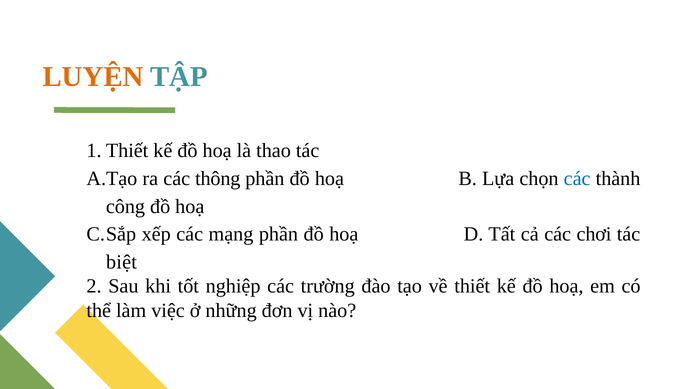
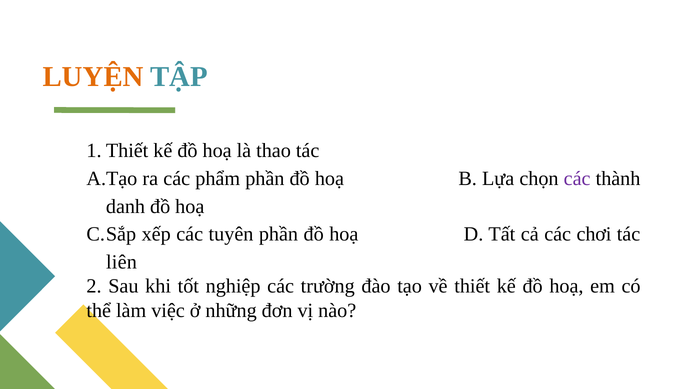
thông: thông -> phẩm
các at (577, 179) colour: blue -> purple
công: công -> danh
mạng: mạng -> tuyên
biệt: biệt -> liên
